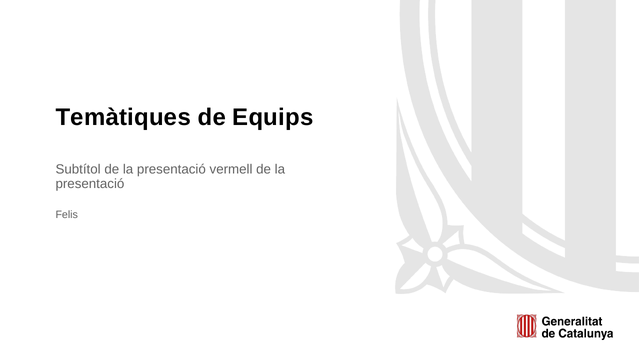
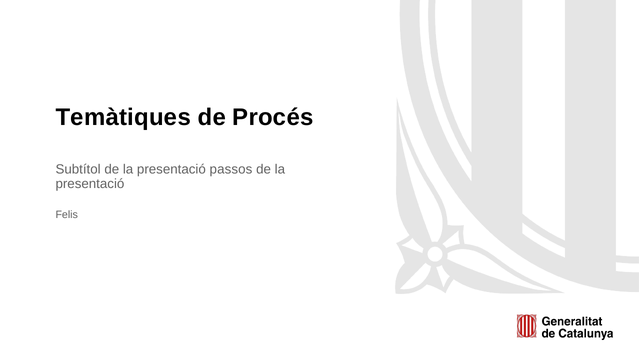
Equips: Equips -> Procés
vermell: vermell -> passos
